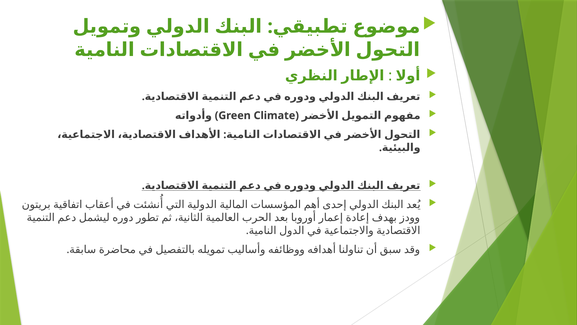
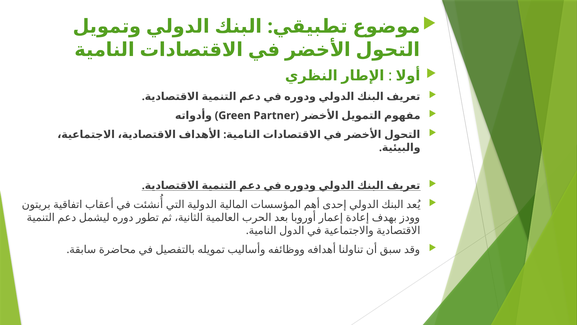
Climate: Climate -> Partner
